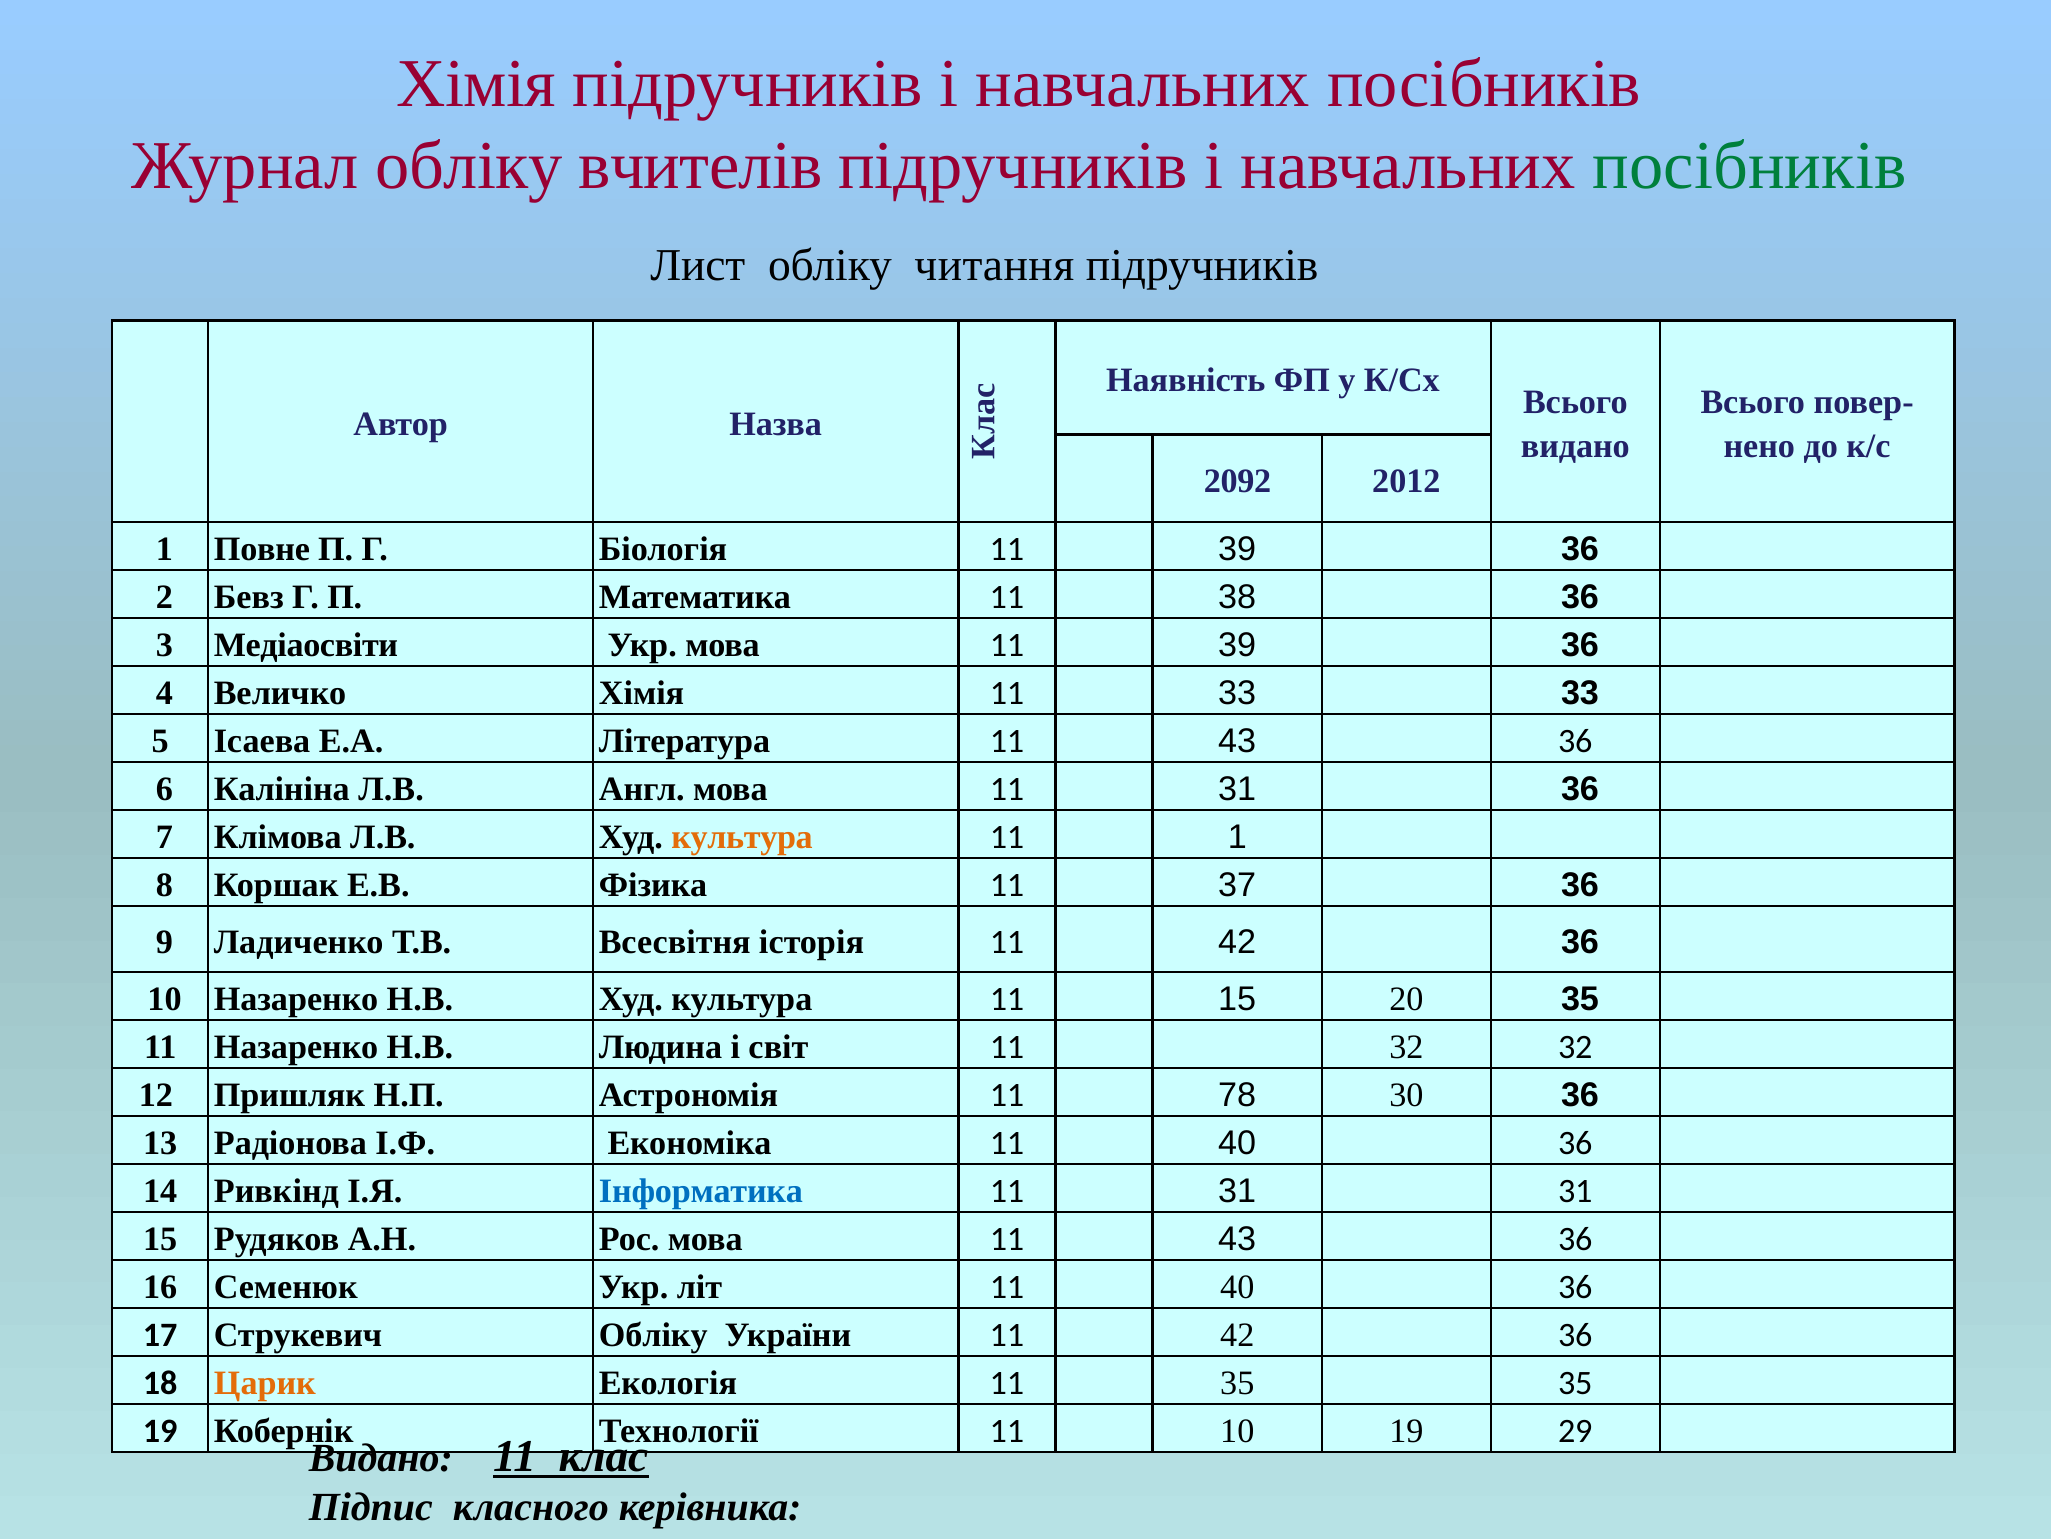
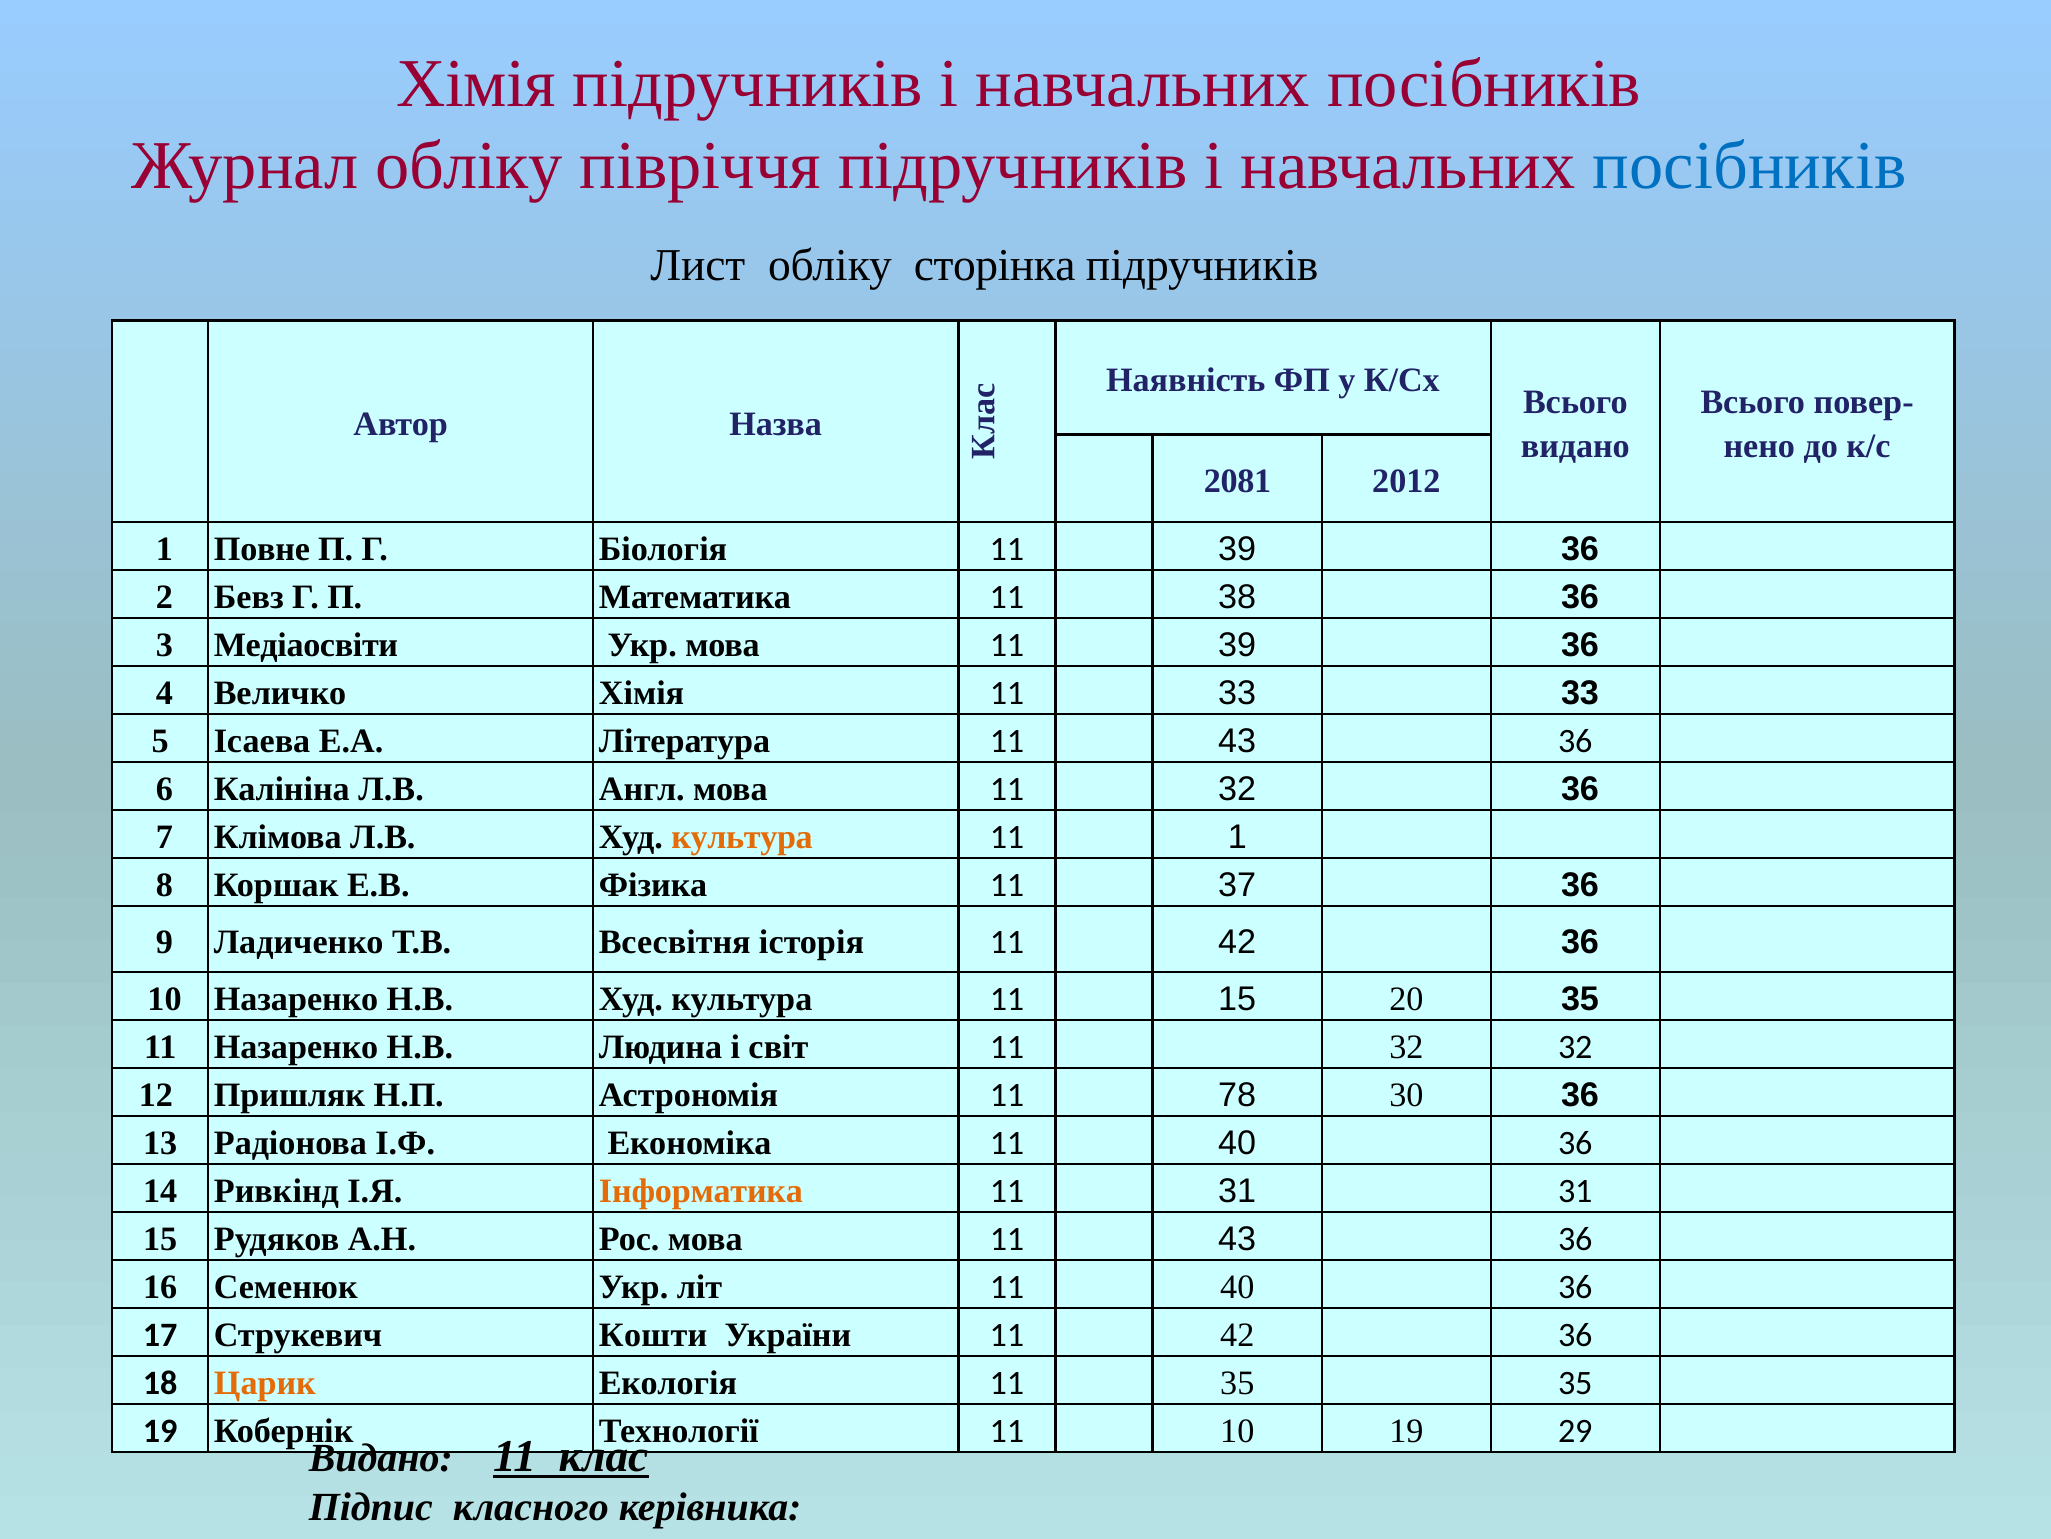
вчителів: вчителів -> півріччя
посібників at (1750, 166) colour: green -> blue
читання: читання -> сторінка
2092: 2092 -> 2081
мова 11 31: 31 -> 32
Інформатика colour: blue -> orange
Струкевич Обліку: Обліку -> Кошти
